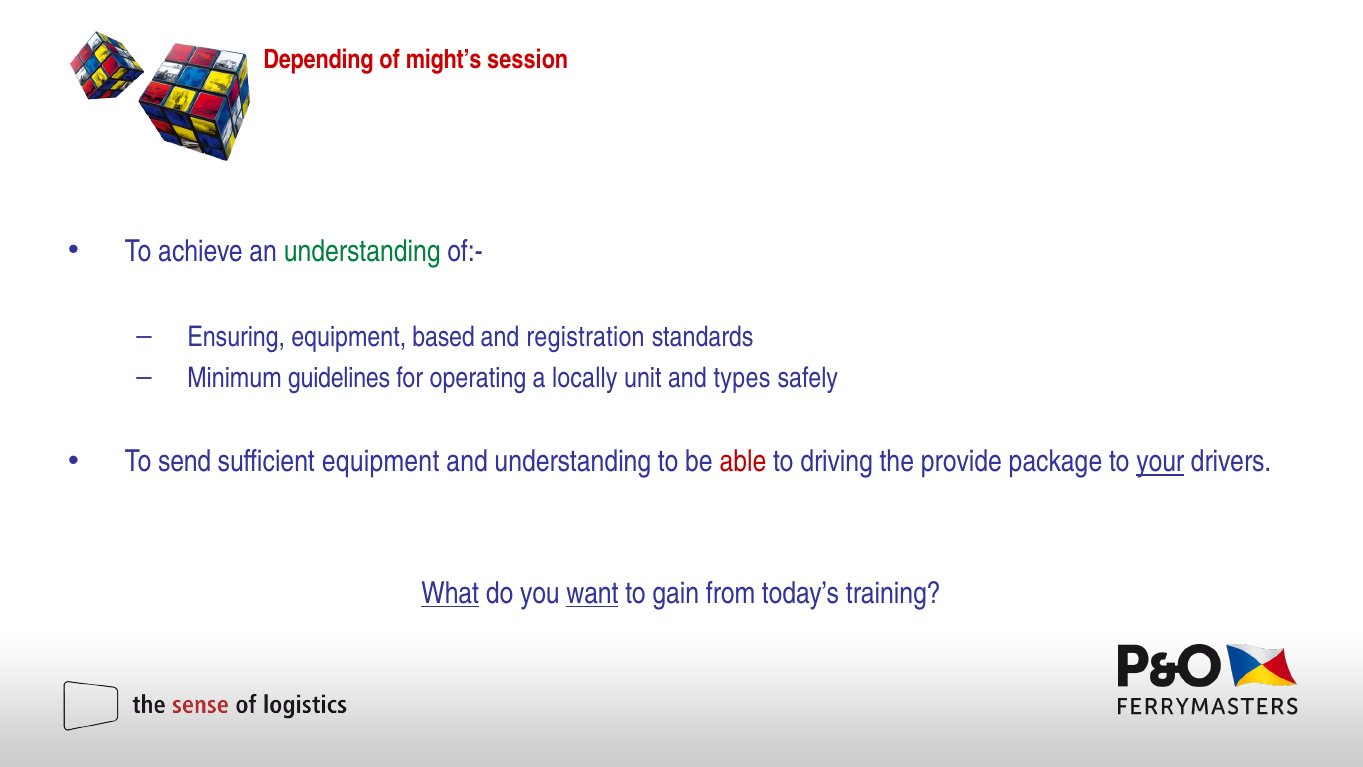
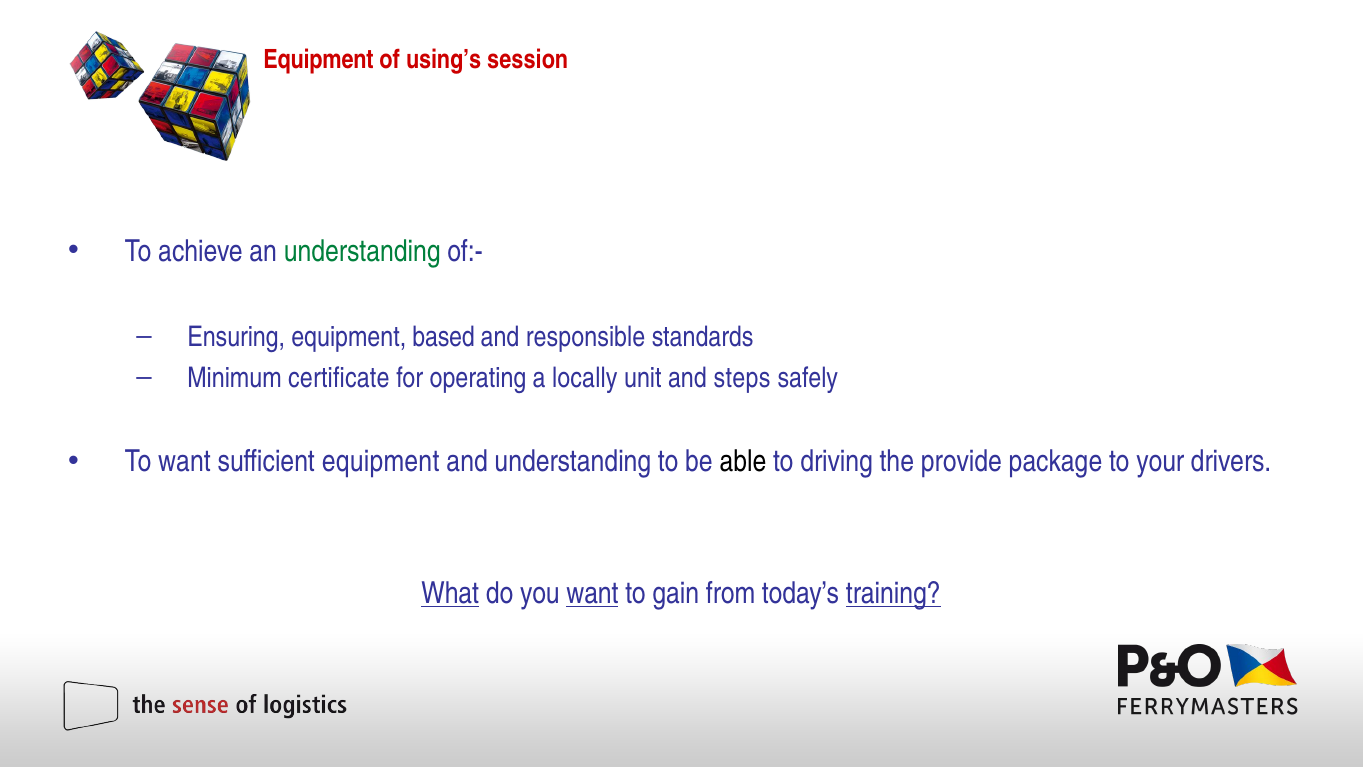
Depending at (319, 60): Depending -> Equipment
might’s: might’s -> using’s
registration: registration -> responsible
guidelines: guidelines -> certificate
types: types -> steps
To send: send -> want
able colour: red -> black
your underline: present -> none
training underline: none -> present
